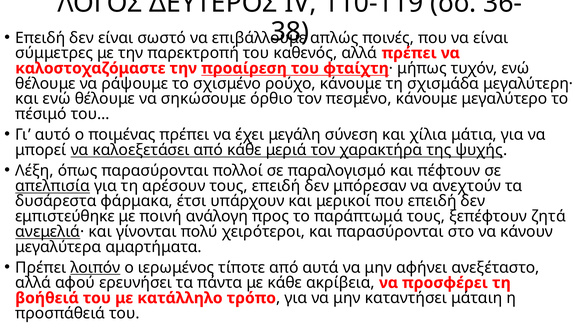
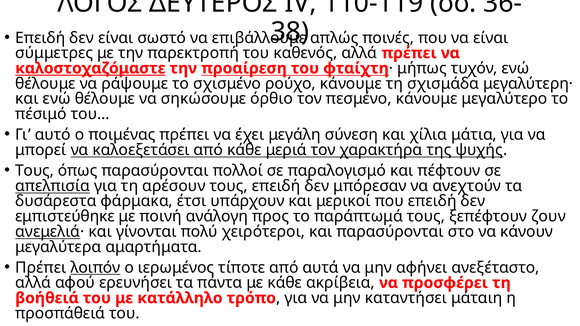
καλοστοχαζόμαστε underline: none -> present
Λέξη at (34, 171): Λέξη -> Τους
ζητά: ζητά -> ζουν
